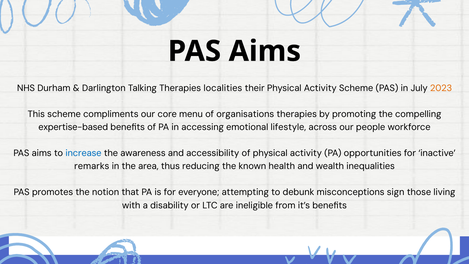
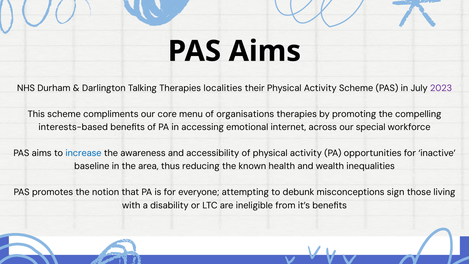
2023 colour: orange -> purple
expertise-based: expertise-based -> interests-based
lifestyle: lifestyle -> internet
people: people -> special
remarks: remarks -> baseline
